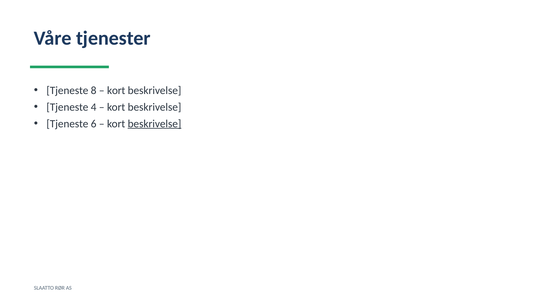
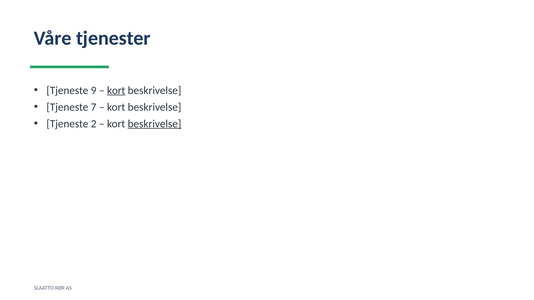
8: 8 -> 9
kort at (116, 90) underline: none -> present
4: 4 -> 7
6: 6 -> 2
